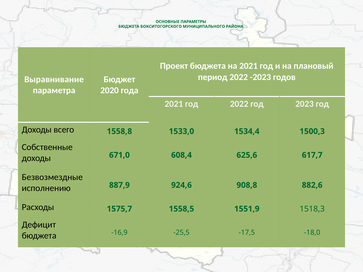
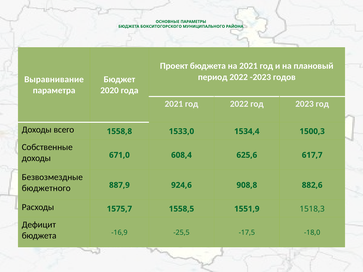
исполнению: исполнению -> бюджетного
